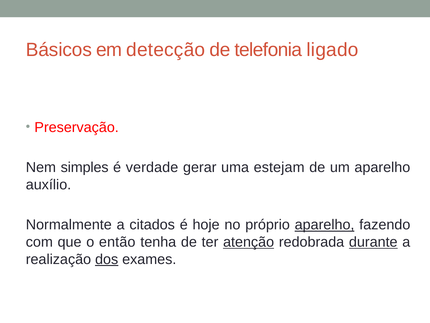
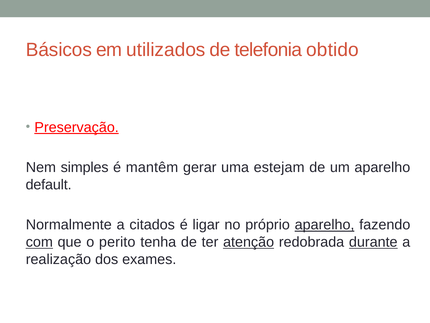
detecção: detecção -> utilizados
ligado: ligado -> obtido
Preservação underline: none -> present
verdade: verdade -> mantêm
auxílio: auxílio -> default
hoje: hoje -> ligar
com underline: none -> present
então: então -> perito
dos underline: present -> none
